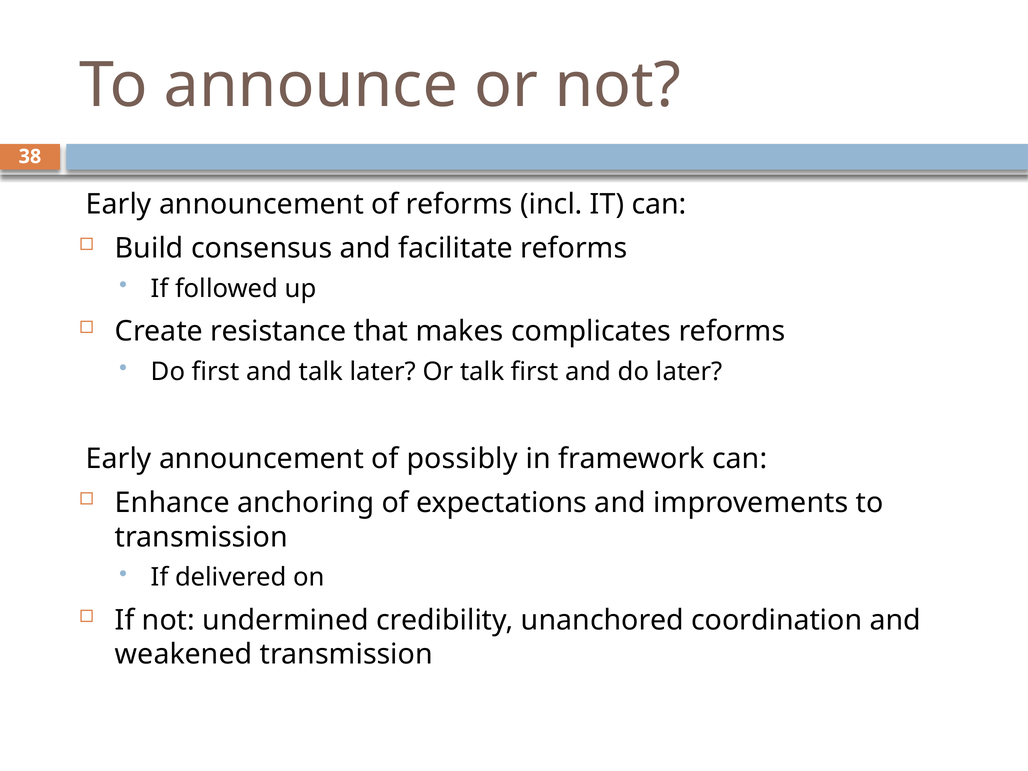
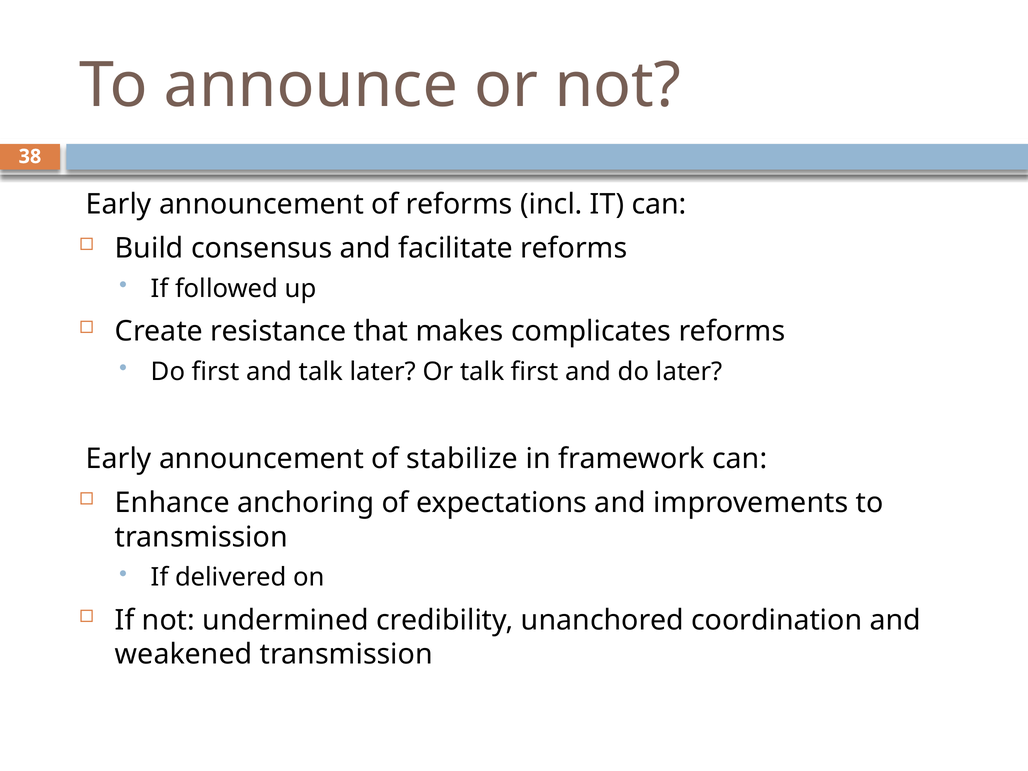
possibly: possibly -> stabilize
